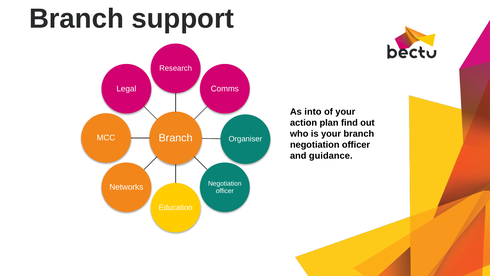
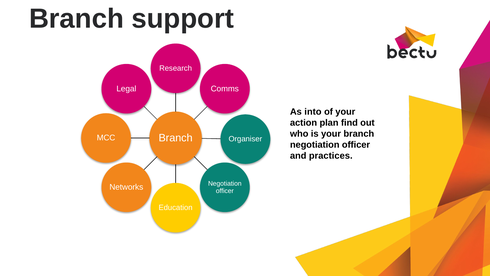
guidance: guidance -> practices
